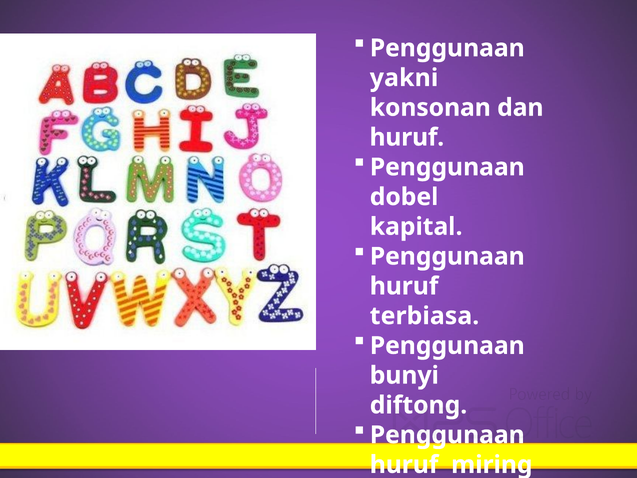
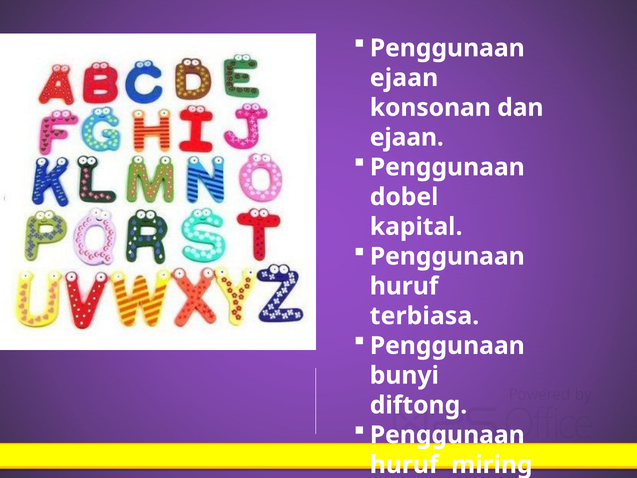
yakni at (404, 78): yakni -> ejaan
huruf at (407, 137): huruf -> ejaan
